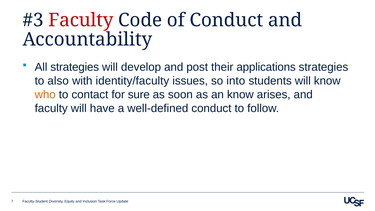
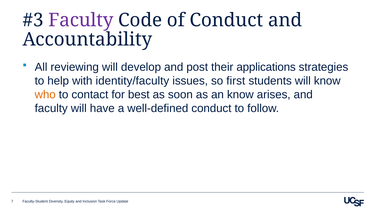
Faculty at (81, 20) colour: red -> purple
All strategies: strategies -> reviewing
also: also -> help
into: into -> first
sure: sure -> best
